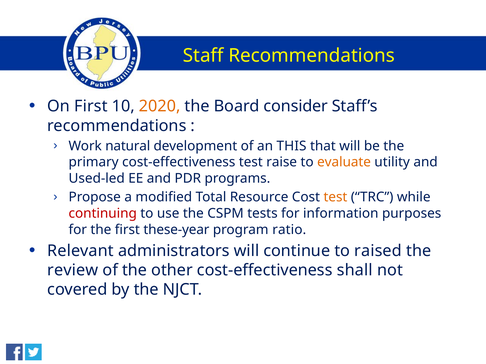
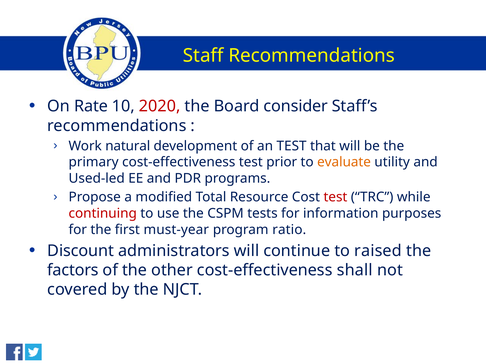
On First: First -> Rate
2020 colour: orange -> red
an THIS: THIS -> TEST
raise: raise -> prior
test at (335, 197) colour: orange -> red
these-year: these-year -> must-year
Relevant: Relevant -> Discount
review: review -> factors
